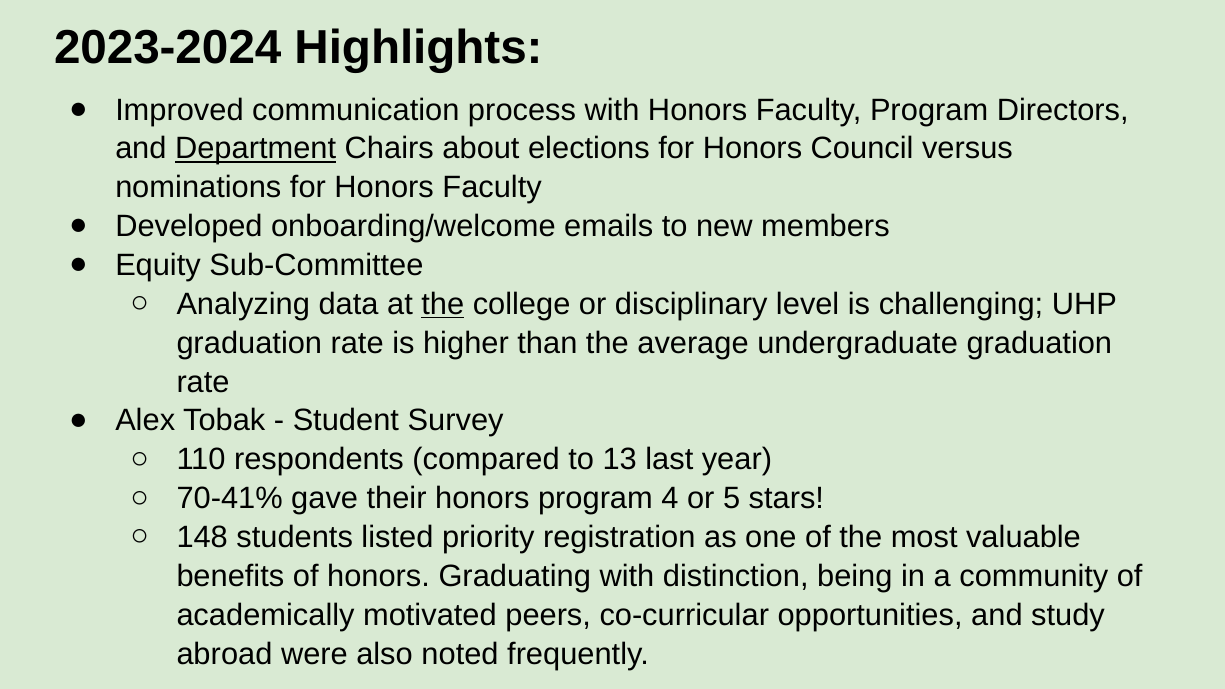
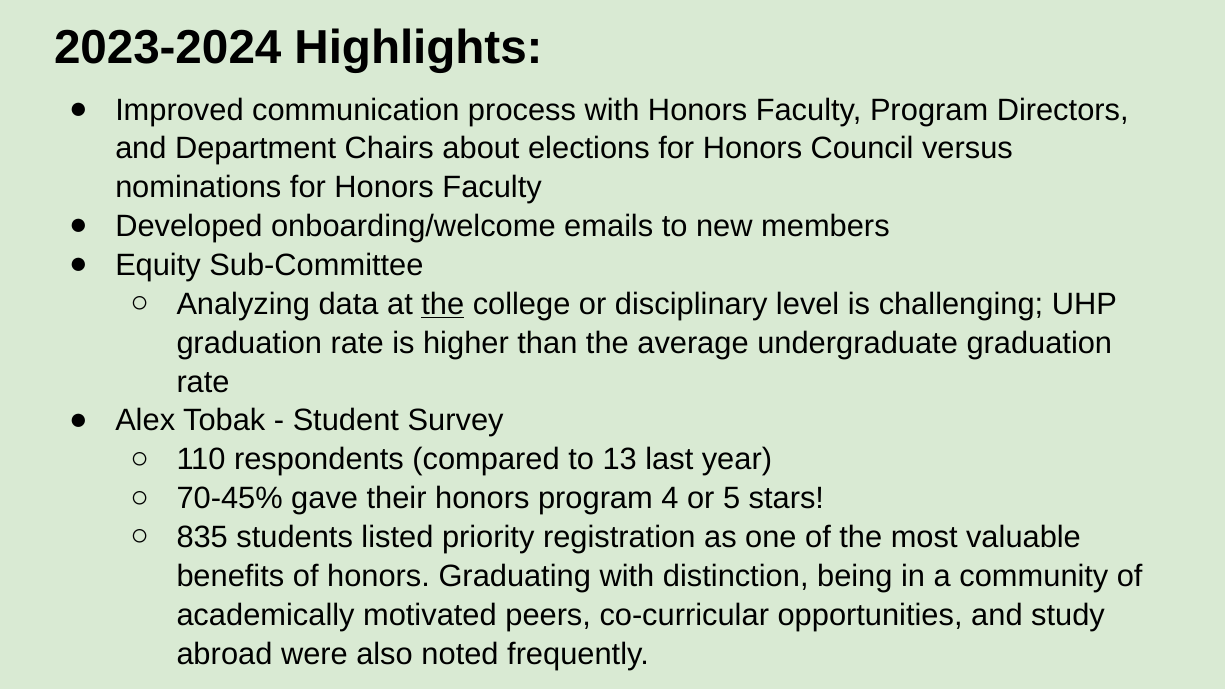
Department underline: present -> none
70-41%: 70-41% -> 70-45%
148: 148 -> 835
